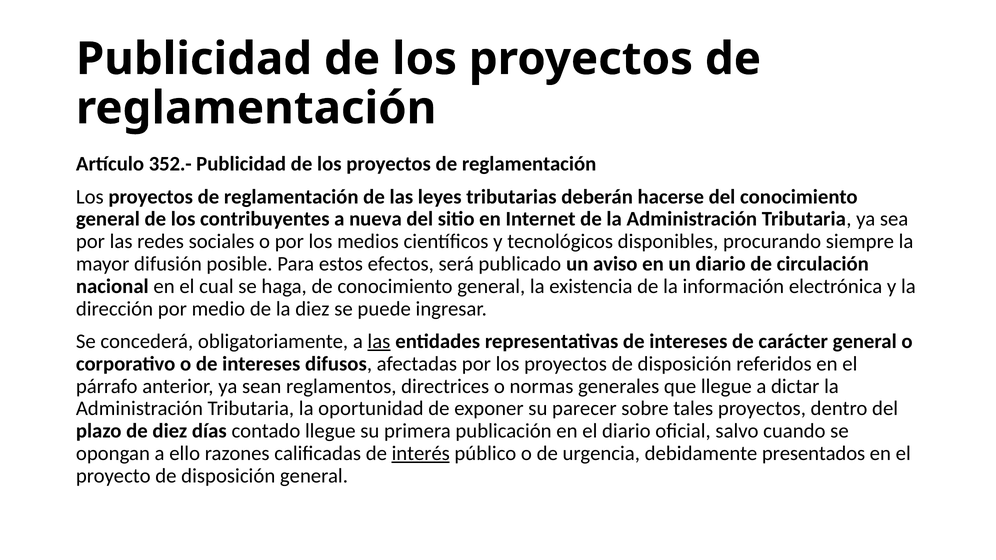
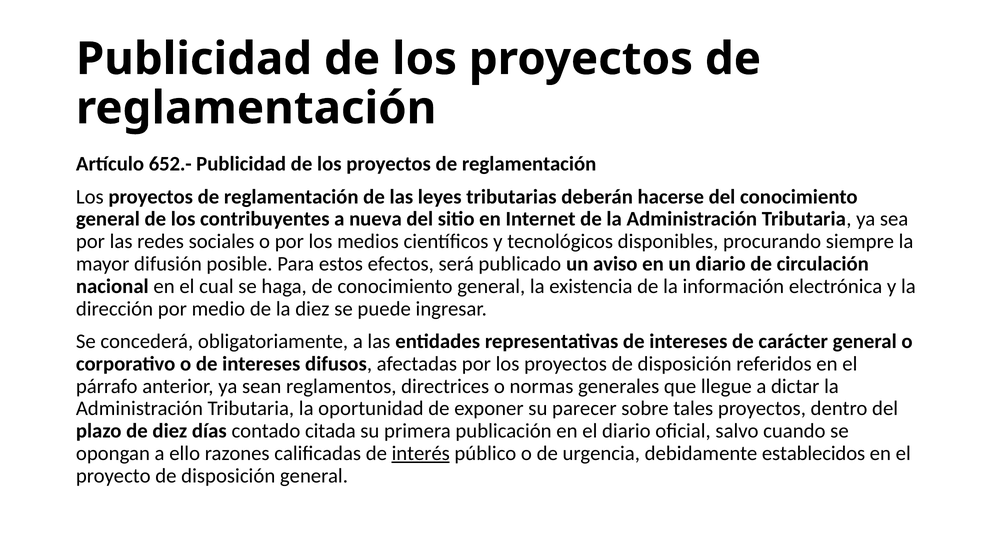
352.-: 352.- -> 652.-
las at (379, 342) underline: present -> none
contado llegue: llegue -> citada
presentados: presentados -> establecidos
